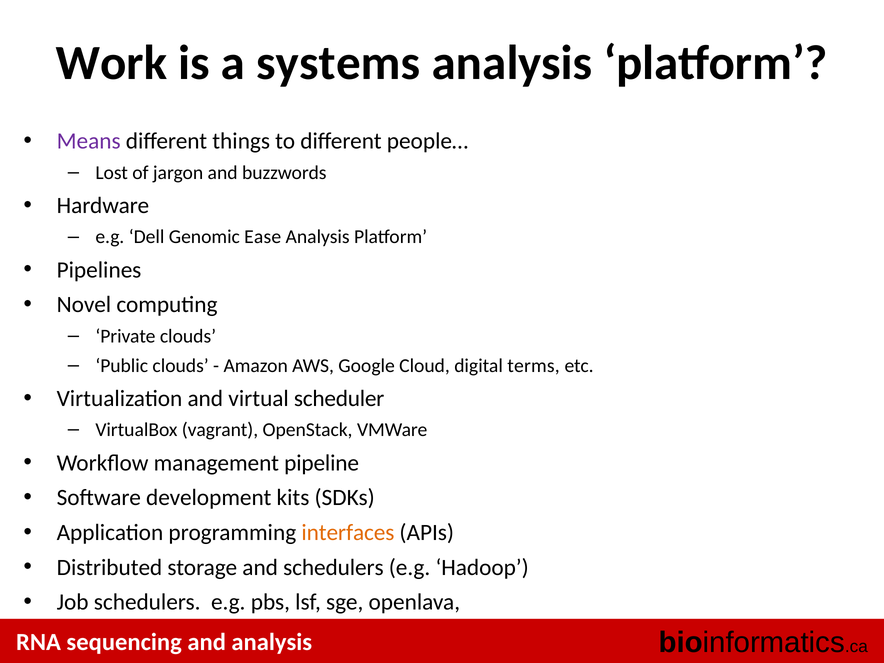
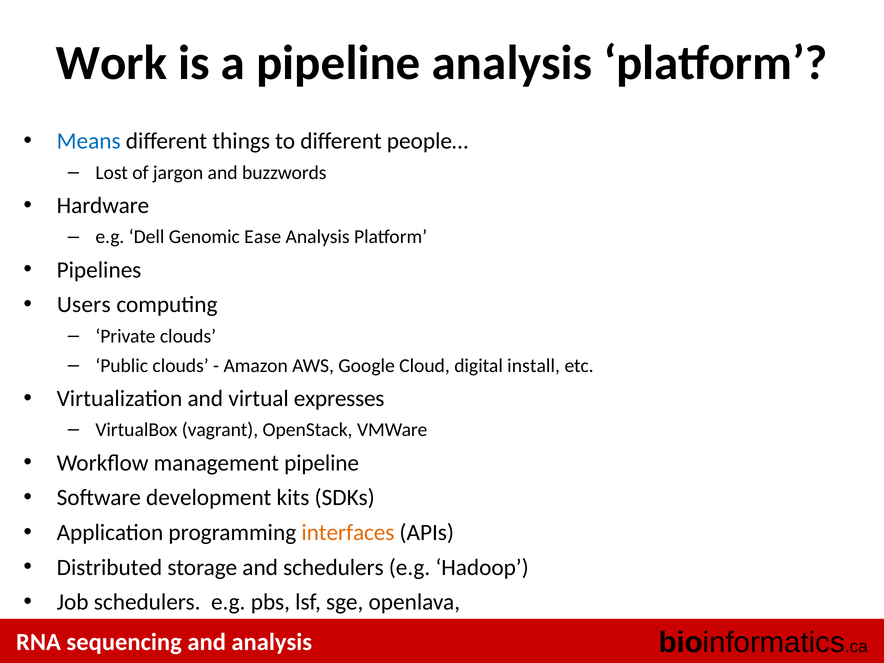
a systems: systems -> pipeline
Means colour: purple -> blue
Novel: Novel -> Users
terms: terms -> install
scheduler: scheduler -> expresses
